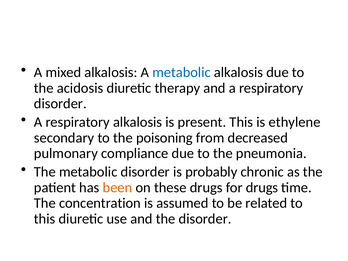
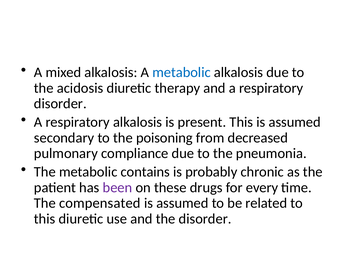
This is ethylene: ethylene -> assumed
metabolic disorder: disorder -> contains
been colour: orange -> purple
for drugs: drugs -> every
concentration: concentration -> compensated
